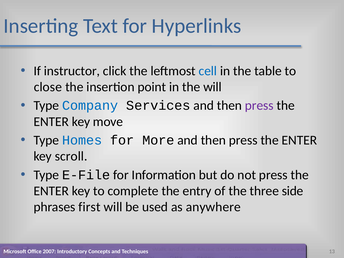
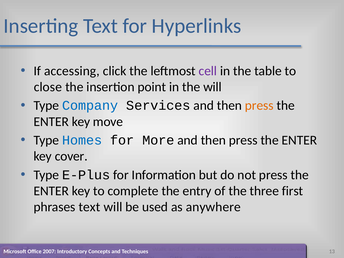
instructor: instructor -> accessing
cell colour: blue -> purple
press at (259, 106) colour: purple -> orange
scroll: scroll -> cover
E-File: E-File -> E-Plus
side: side -> first
phrases first: first -> text
